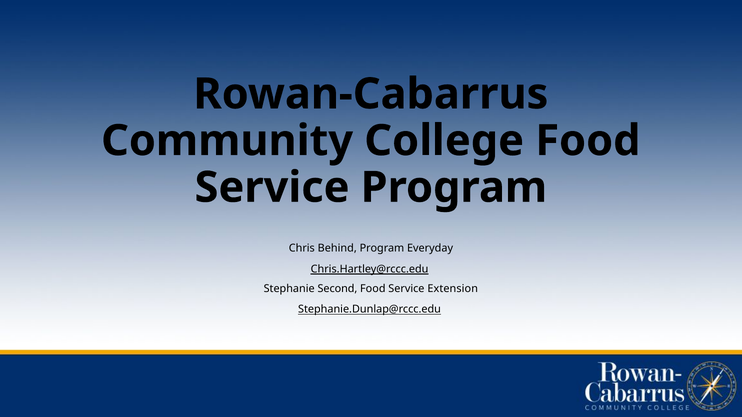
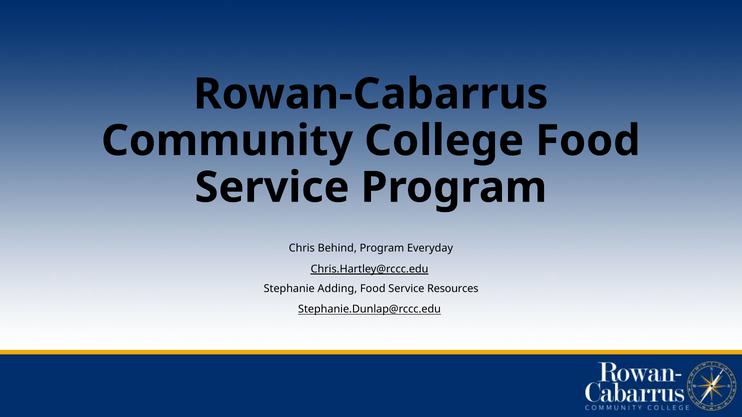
Second: Second -> Adding
Extension: Extension -> Resources
